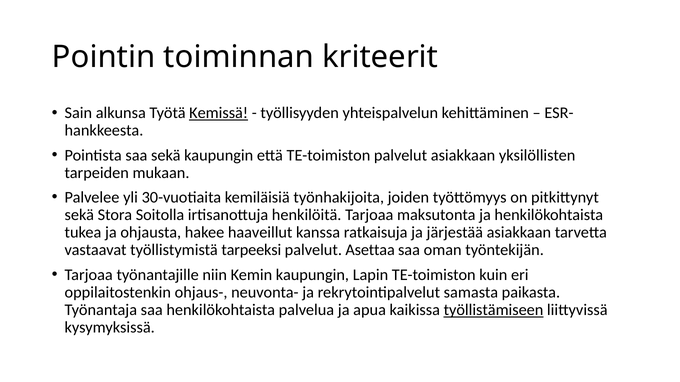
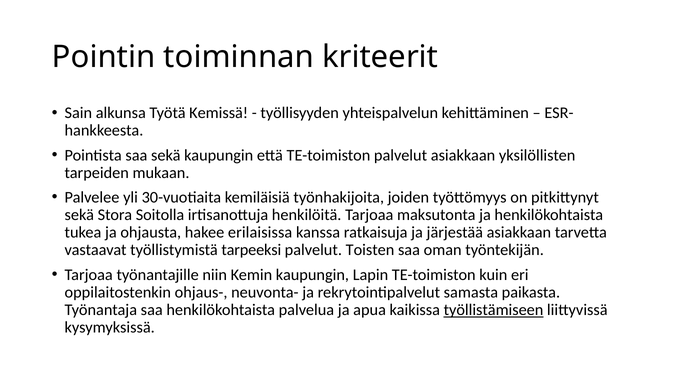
Kemissä underline: present -> none
haaveillut: haaveillut -> erilaisissa
Asettaa: Asettaa -> Toisten
